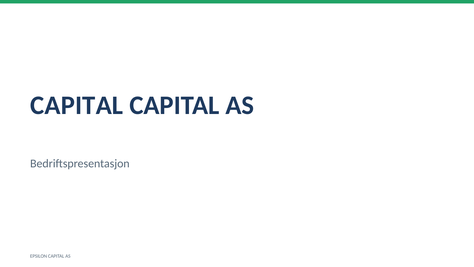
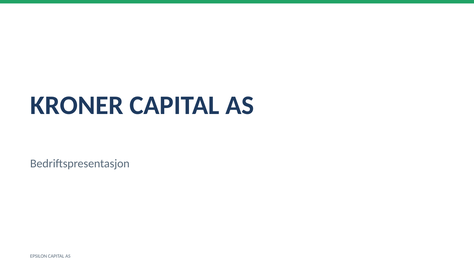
CAPITAL at (77, 105): CAPITAL -> KRONER
